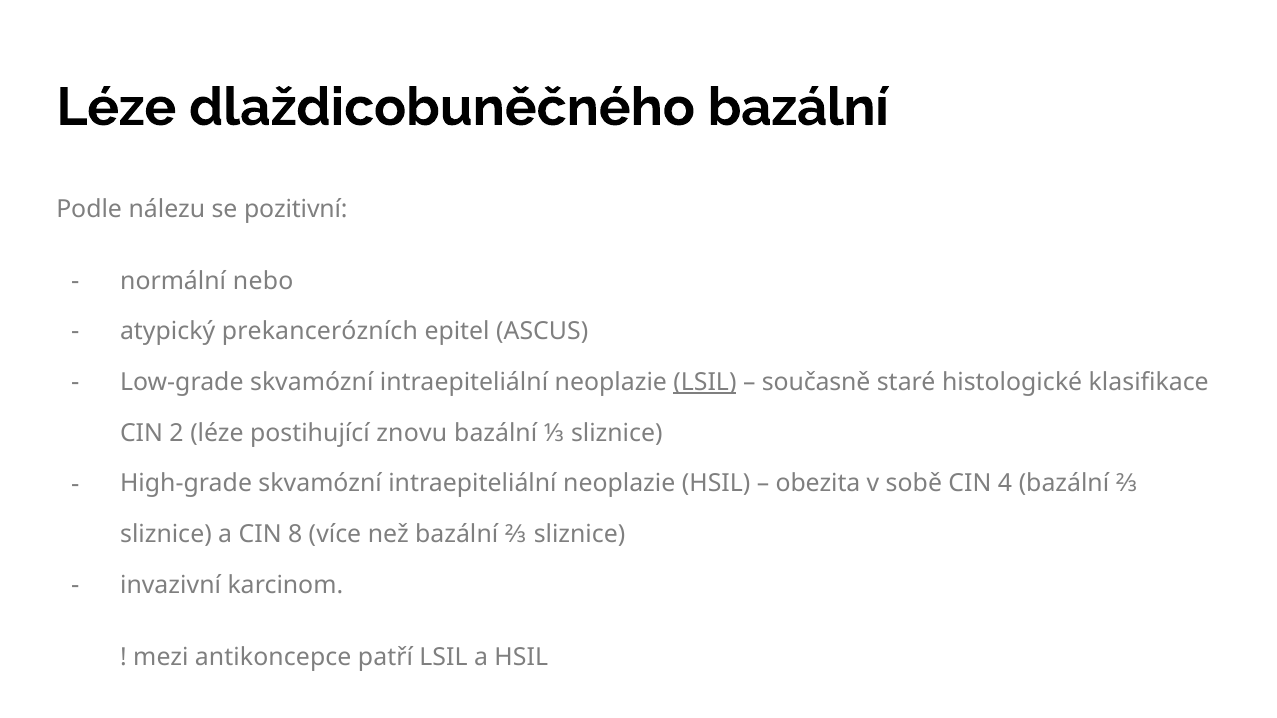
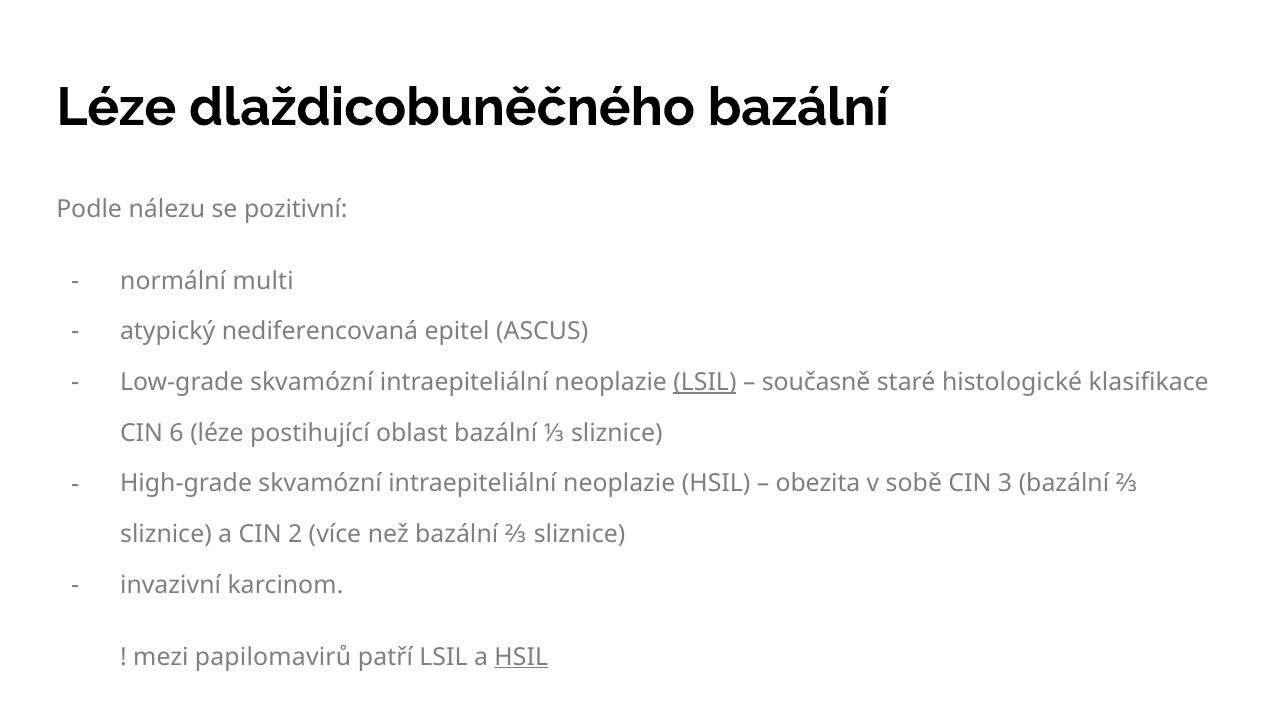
nebo: nebo -> multi
prekancerózních: prekancerózních -> nediferencovaná
2: 2 -> 6
znovu: znovu -> oblast
4: 4 -> 3
8: 8 -> 2
antikoncepce: antikoncepce -> papilomavirů
HSIL at (521, 657) underline: none -> present
